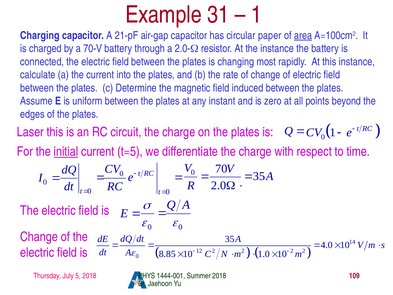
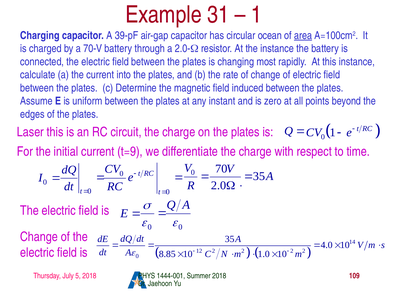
21-pF: 21-pF -> 39-pF
paper: paper -> ocean
initial underline: present -> none
t=5: t=5 -> t=9
